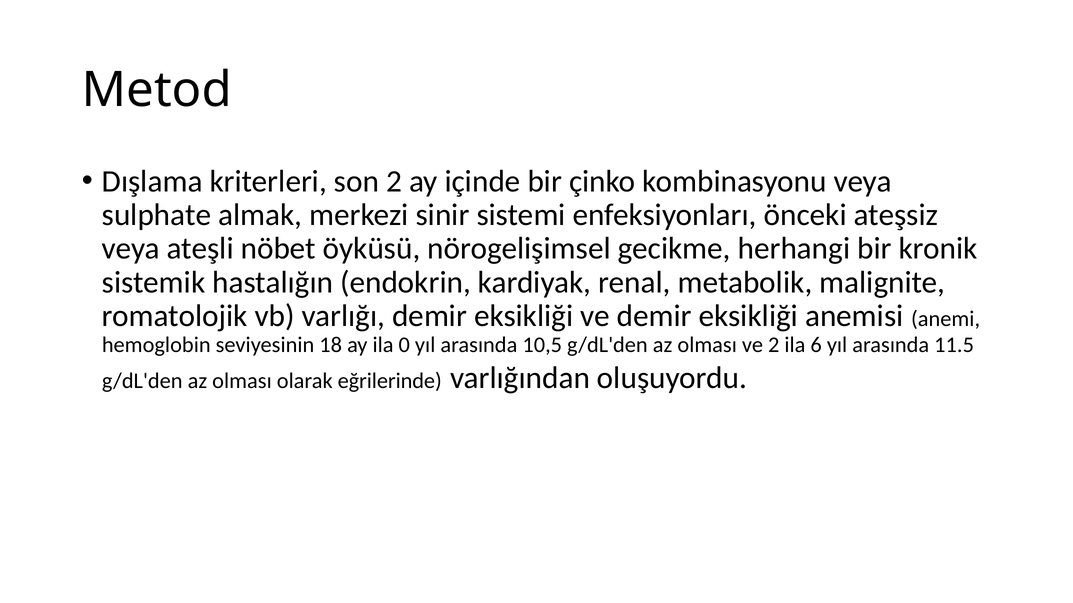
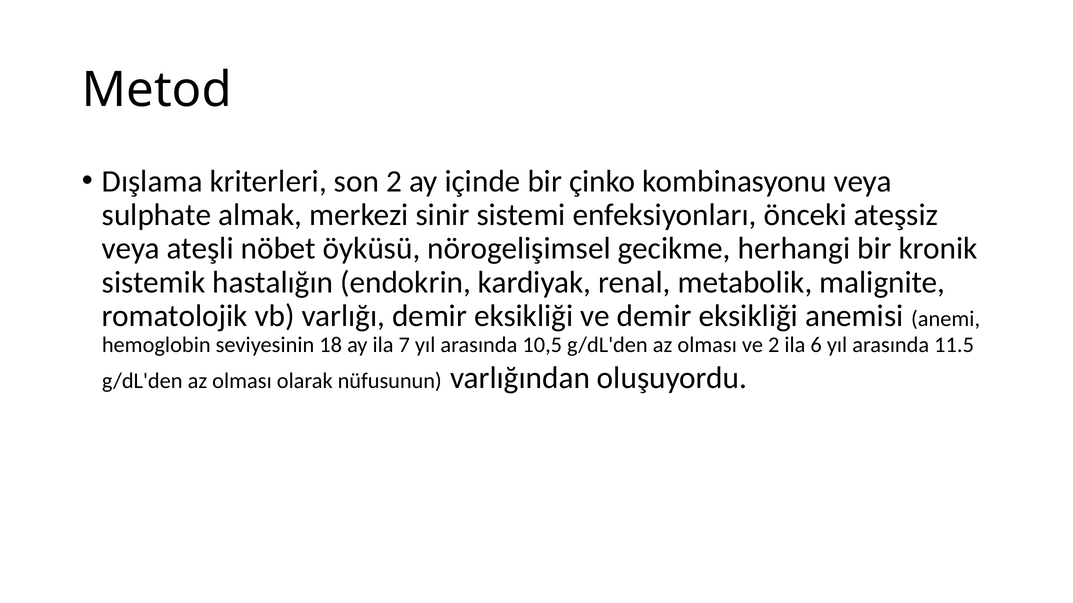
0: 0 -> 7
eğrilerinde: eğrilerinde -> nüfusunun
